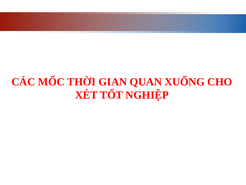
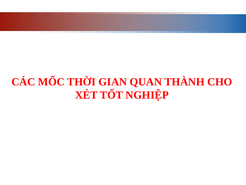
XUỐNG: XUỐNG -> THÀNH
